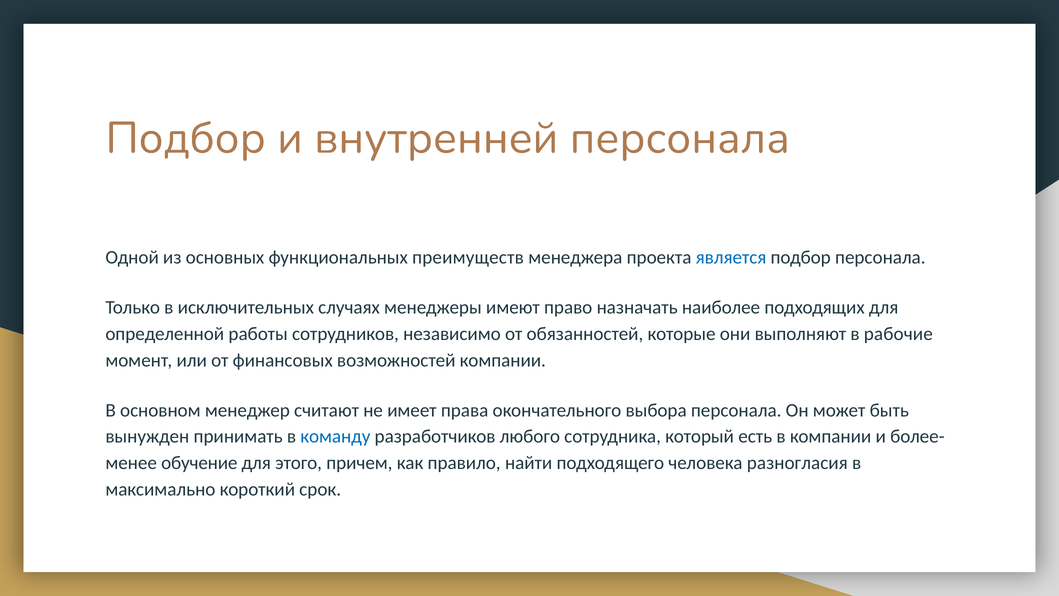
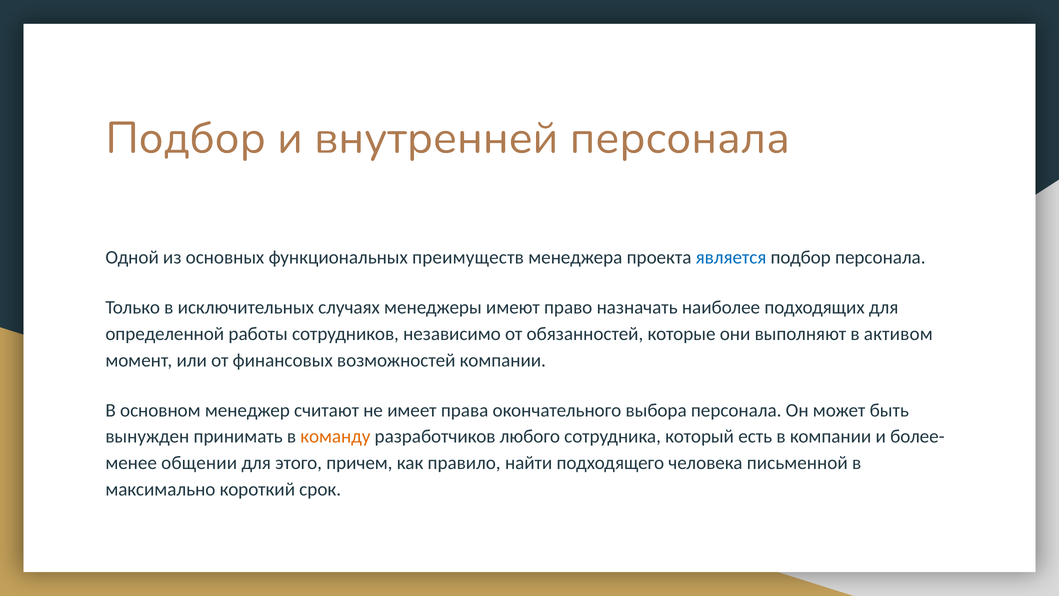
рабочие: рабочие -> активом
команду colour: blue -> orange
обучение: обучение -> общении
разногласия: разногласия -> письменной
